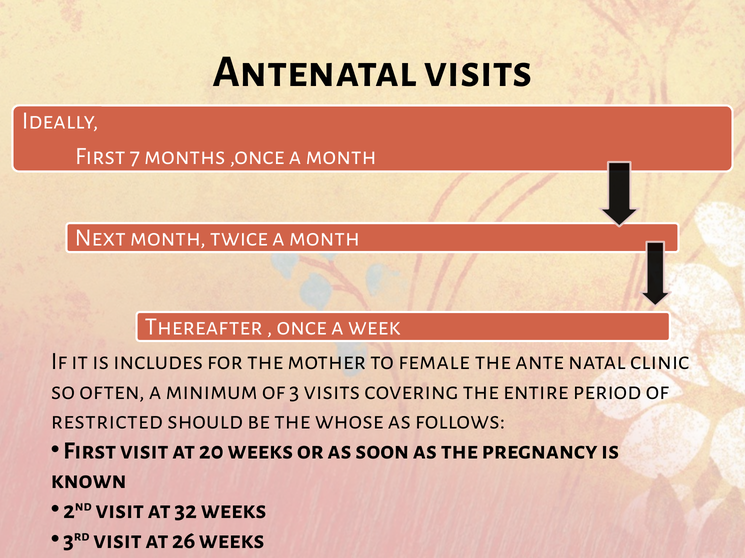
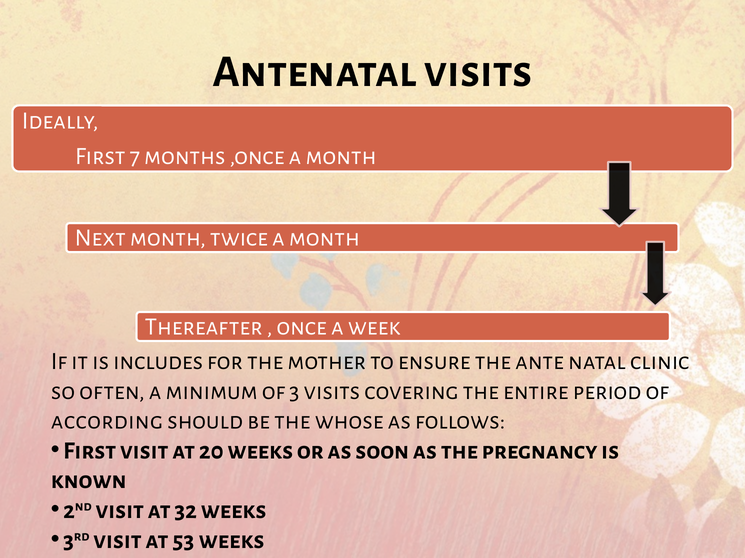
female: female -> ensure
restricted: restricted -> according
26: 26 -> 53
